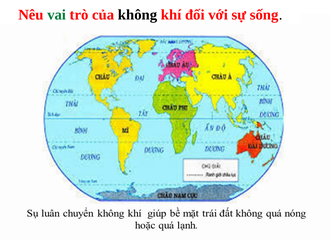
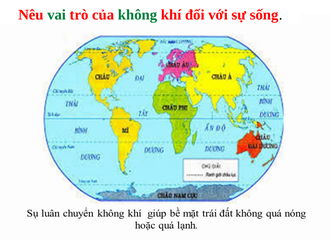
không colour: black -> green
